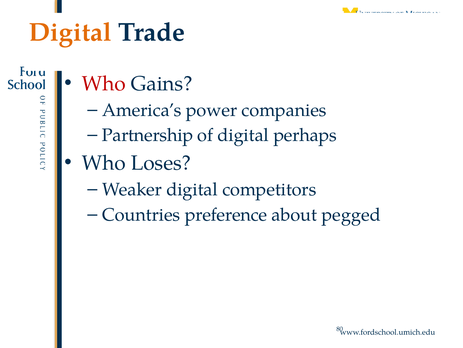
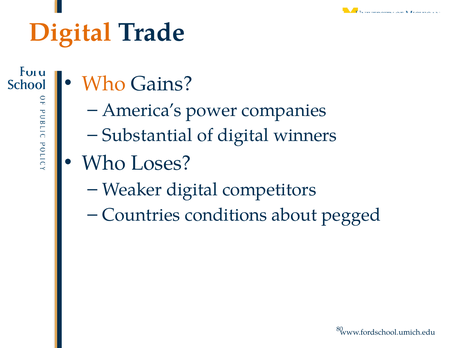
Who at (104, 83) colour: red -> orange
Partnership: Partnership -> Substantial
perhaps: perhaps -> winners
preference: preference -> conditions
